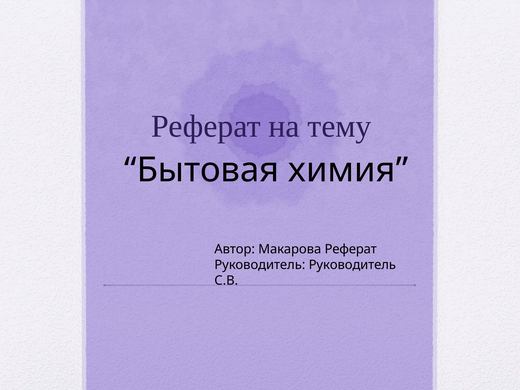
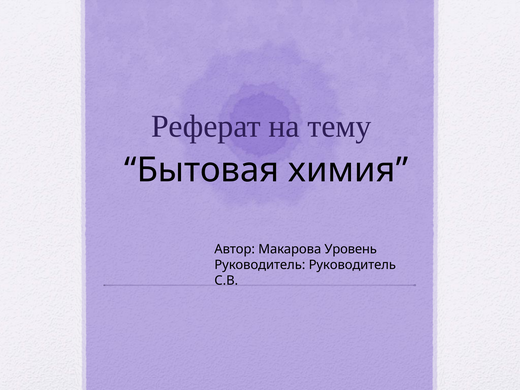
Макарова Реферат: Реферат -> Уровень
